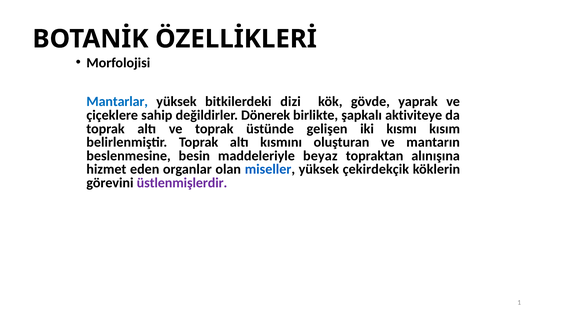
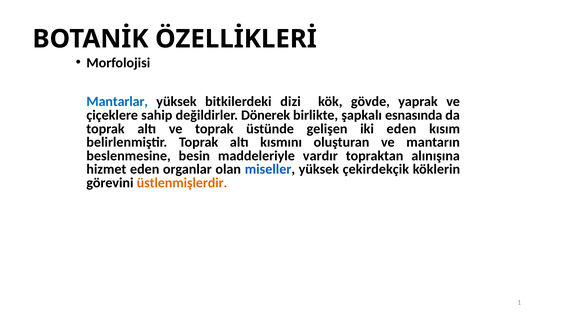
aktiviteye: aktiviteye -> esnasında
iki kısmı: kısmı -> eden
beyaz: beyaz -> vardır
üstlenmişlerdir colour: purple -> orange
